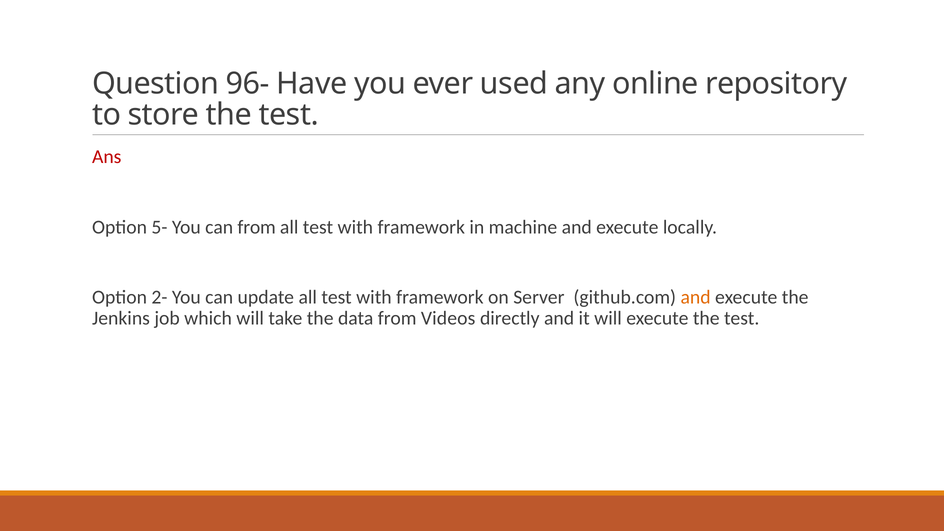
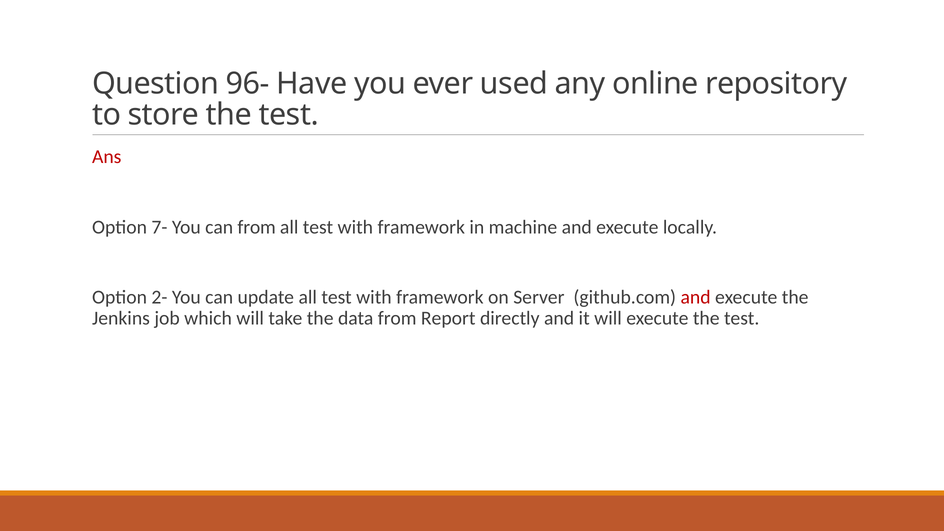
5-: 5- -> 7-
and at (696, 297) colour: orange -> red
Videos: Videos -> Report
